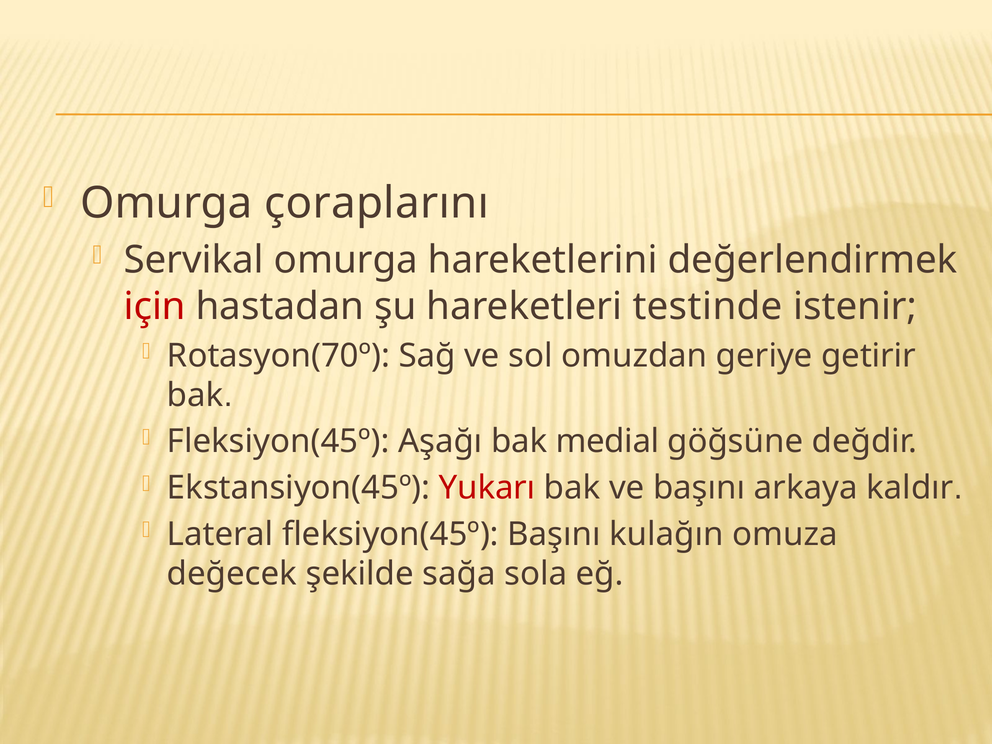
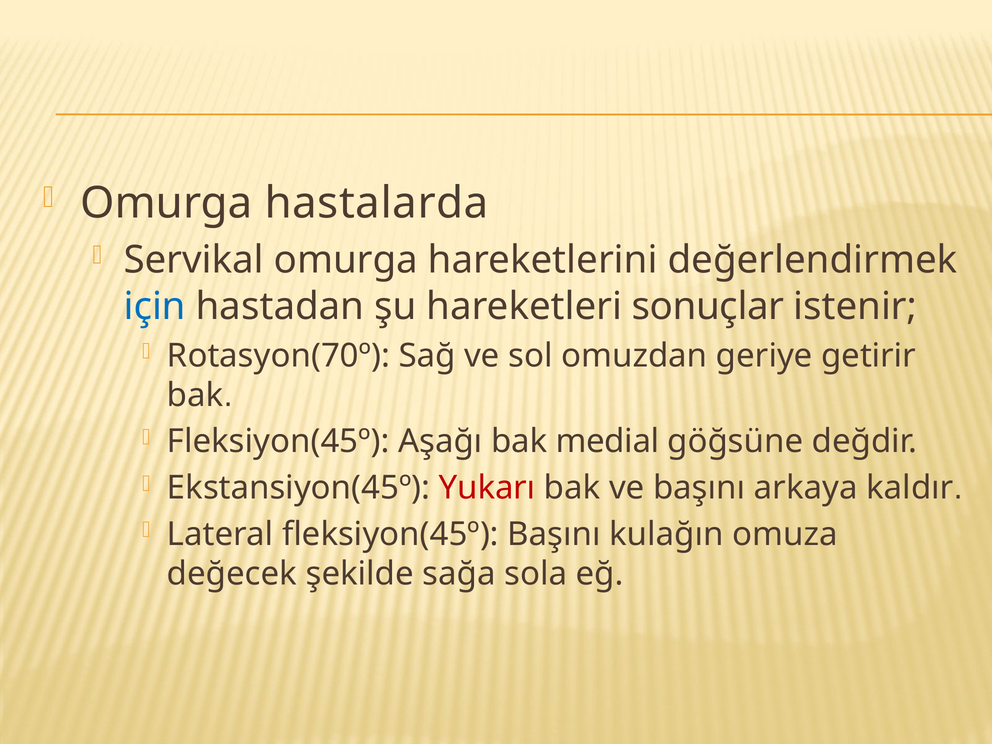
çoraplarını: çoraplarını -> hastalarda
için colour: red -> blue
testinde: testinde -> sonuçlar
